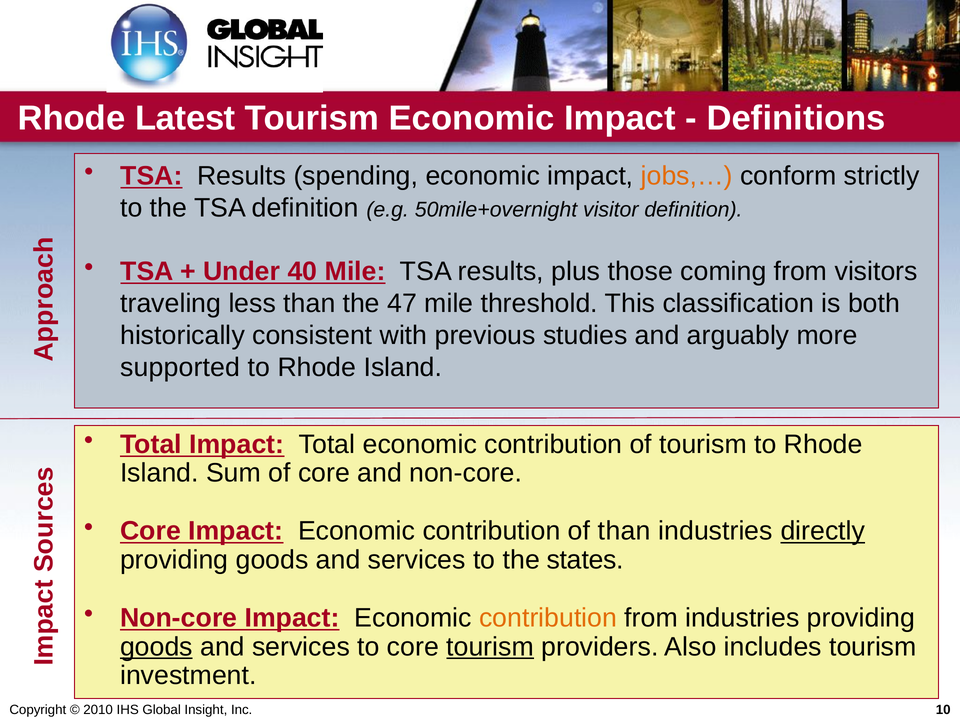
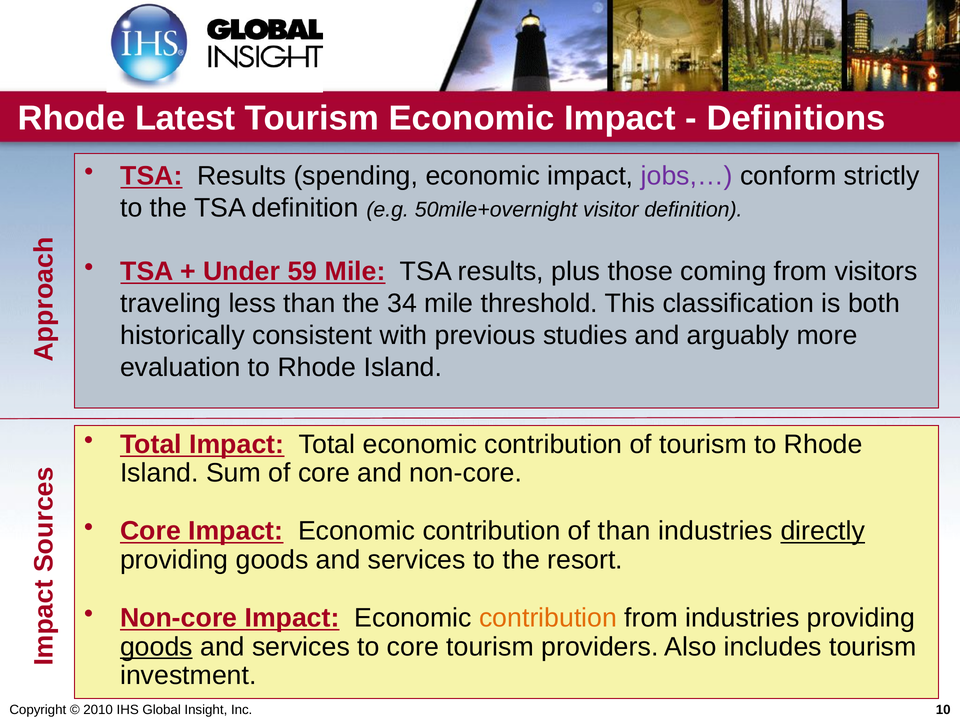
jobs,… colour: orange -> purple
40: 40 -> 59
47: 47 -> 34
supported: supported -> evaluation
states: states -> resort
tourism at (490, 647) underline: present -> none
